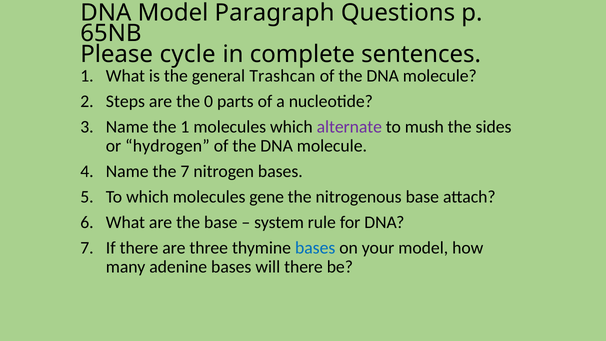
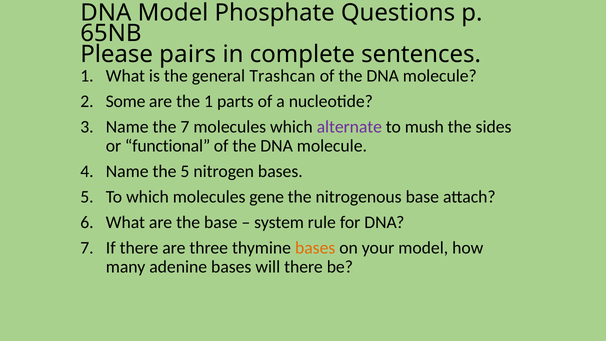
Paragraph: Paragraph -> Phosphate
cycle: cycle -> pairs
Steps: Steps -> Some
the 0: 0 -> 1
the 1: 1 -> 7
hydrogen: hydrogen -> functional
the 7: 7 -> 5
bases at (315, 248) colour: blue -> orange
